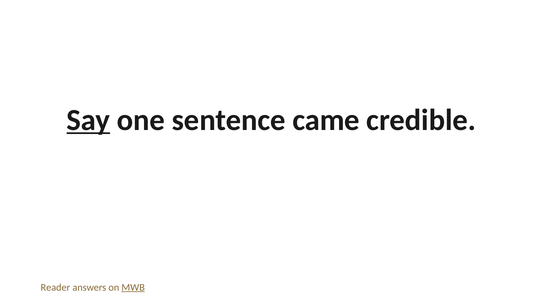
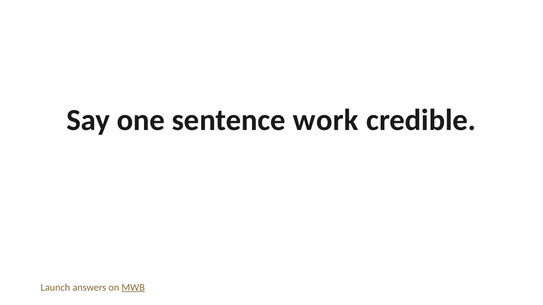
Say underline: present -> none
came: came -> work
Reader: Reader -> Launch
